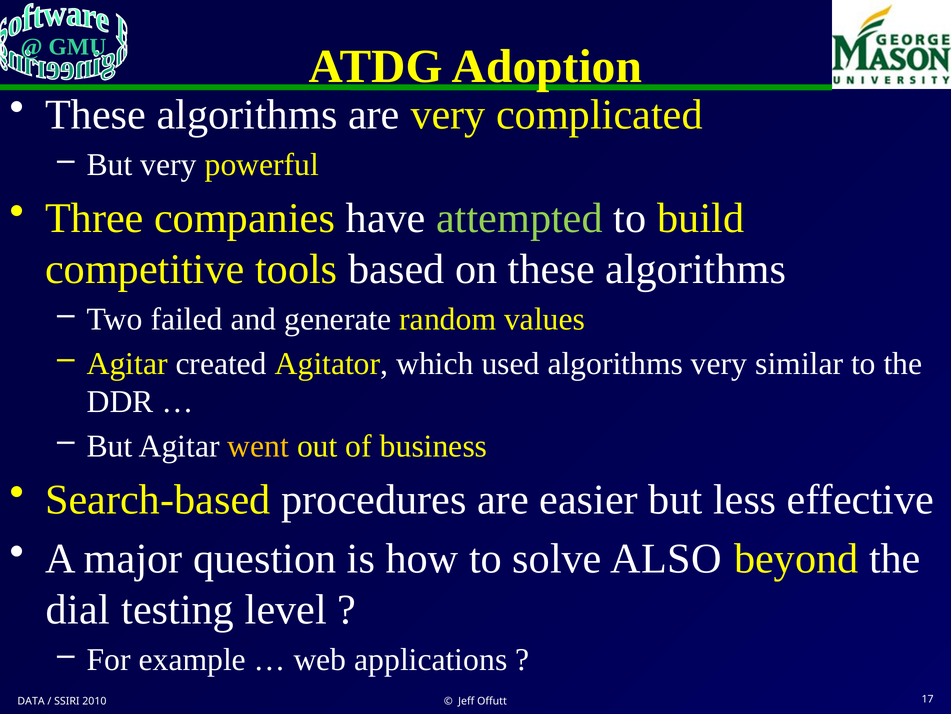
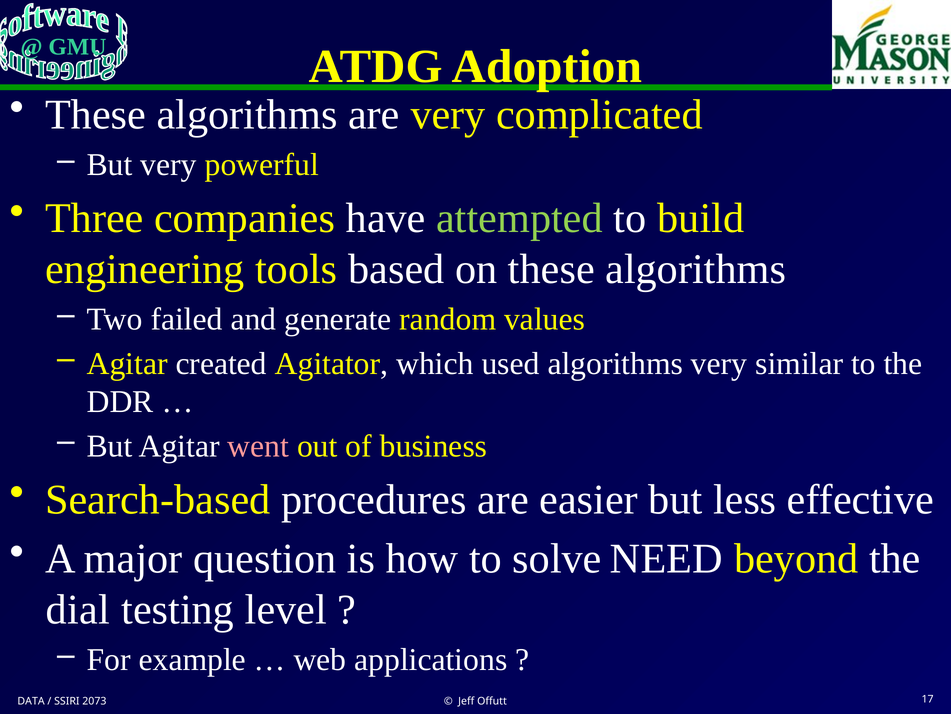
competitive: competitive -> engineering
went colour: yellow -> pink
ALSO: ALSO -> NEED
2010: 2010 -> 2073
